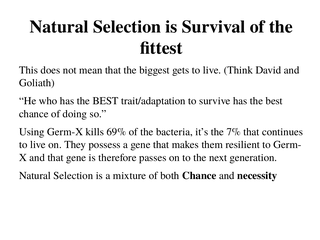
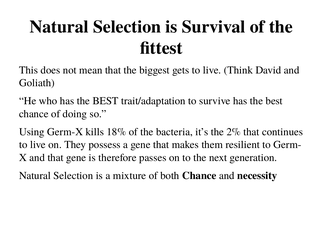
69%: 69% -> 18%
7%: 7% -> 2%
